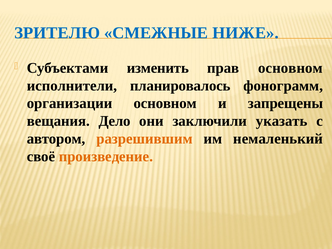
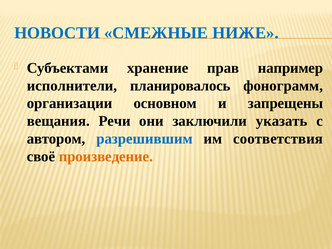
ЗРИТЕЛЮ: ЗРИТЕЛЮ -> НОВОСТИ
изменить: изменить -> хранение
прав основном: основном -> например
Дело: Дело -> Речи
разрешившим colour: orange -> blue
немаленький: немаленький -> соответствия
